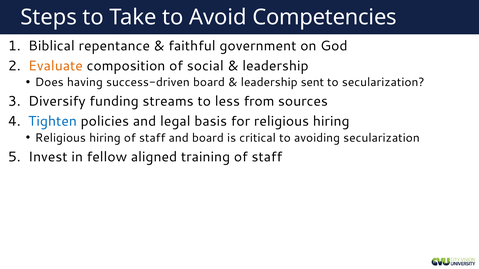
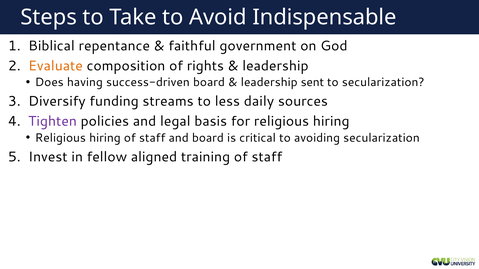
Competencies: Competencies -> Indispensable
social: social -> rights
from: from -> daily
Tighten colour: blue -> purple
